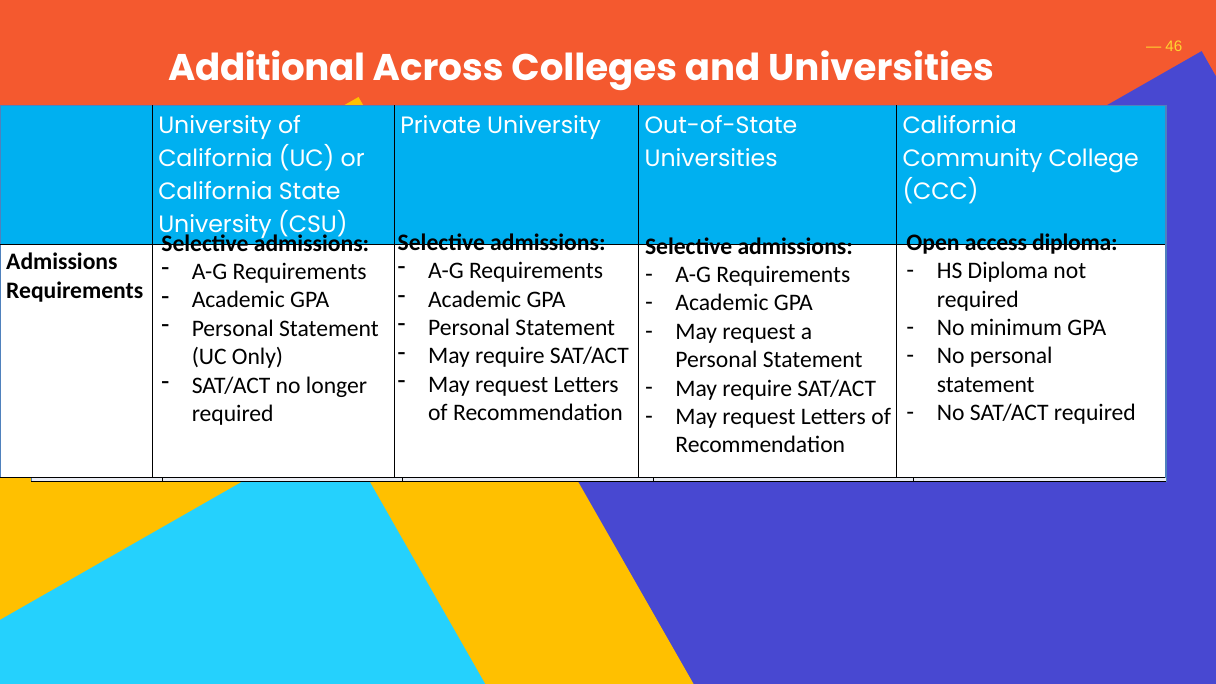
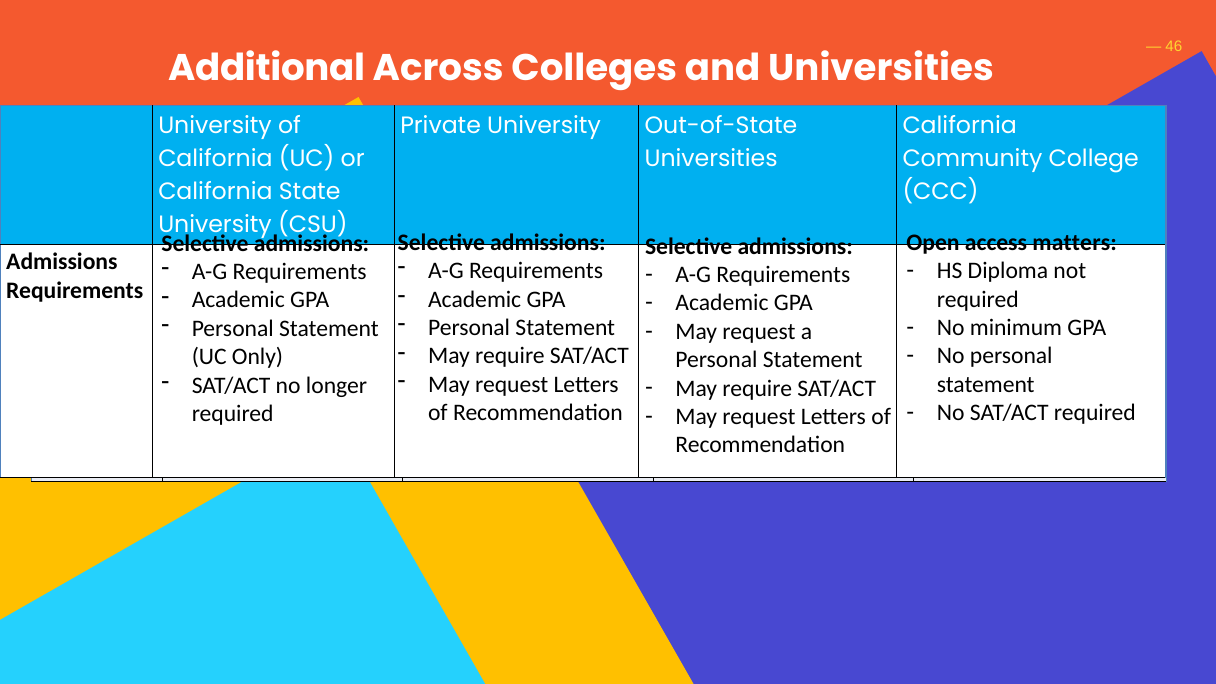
access diploma: diploma -> matters
